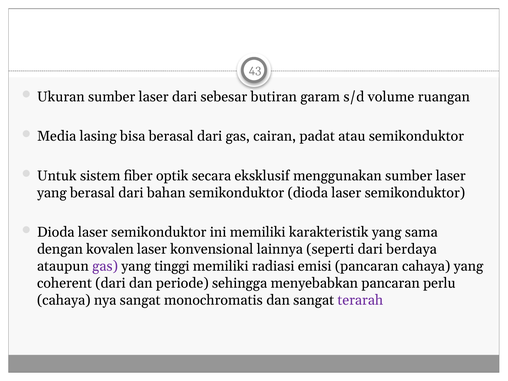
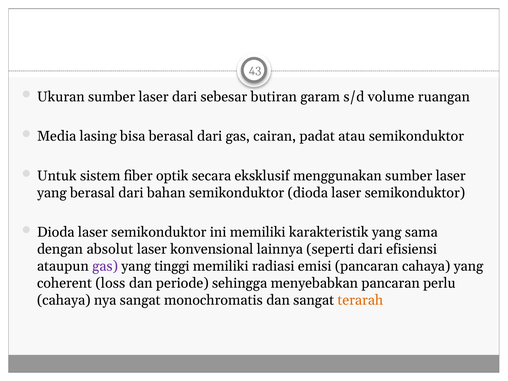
kovalen: kovalen -> absolut
berdaya: berdaya -> efisiensi
coherent dari: dari -> loss
terarah colour: purple -> orange
